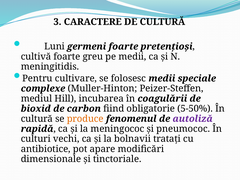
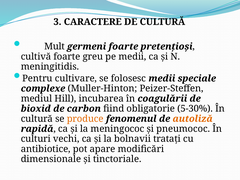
Luni: Luni -> Mult
5-50%: 5-50% -> 5-30%
autoliză colour: purple -> orange
